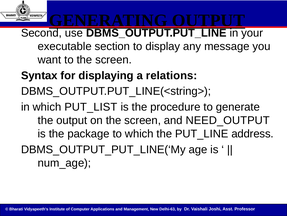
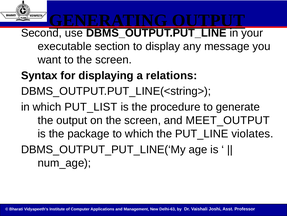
NEED_OUTPUT: NEED_OUTPUT -> MEET_OUTPUT
address: address -> violates
